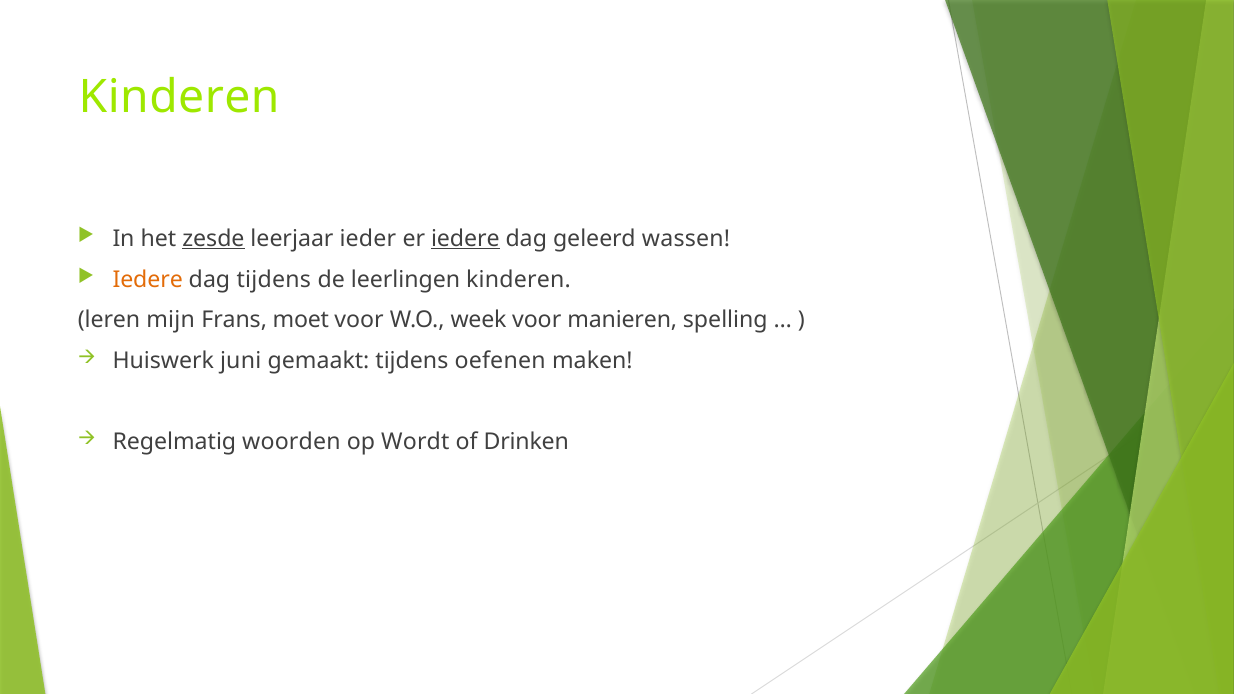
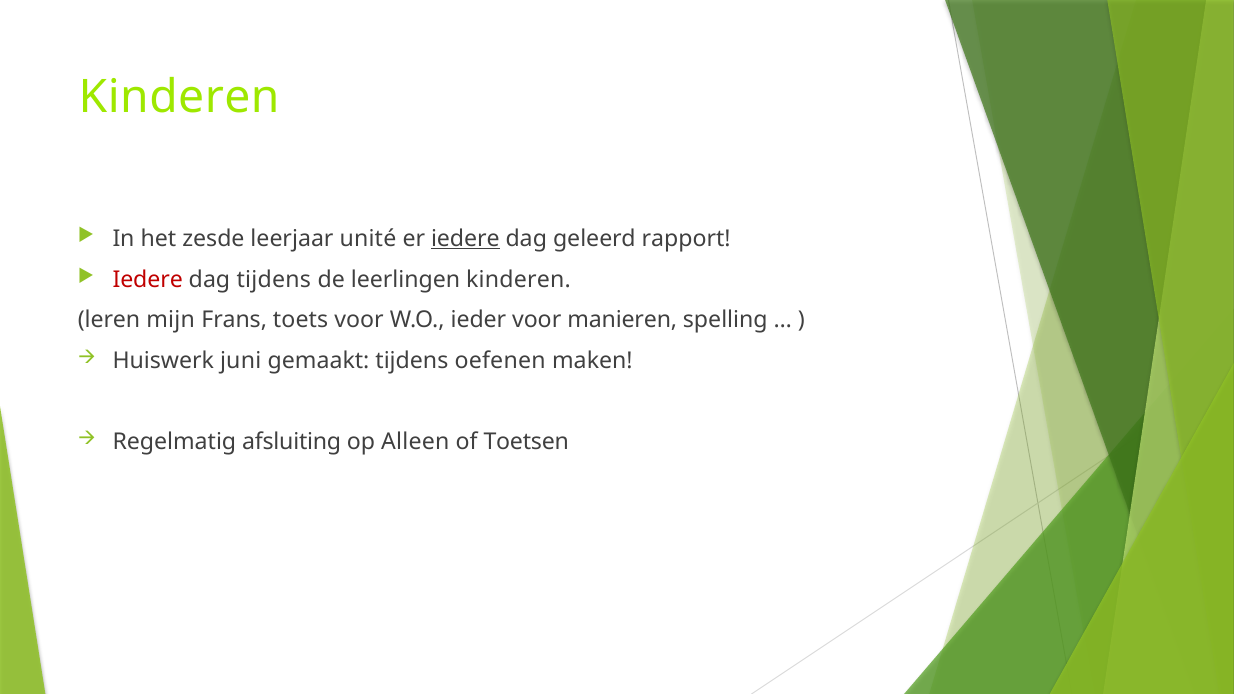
zesde underline: present -> none
ieder: ieder -> unité
wassen: wassen -> rapport
Iedere at (148, 279) colour: orange -> red
moet: moet -> toets
week: week -> ieder
woorden: woorden -> afsluiting
Wordt: Wordt -> Alleen
Drinken: Drinken -> Toetsen
